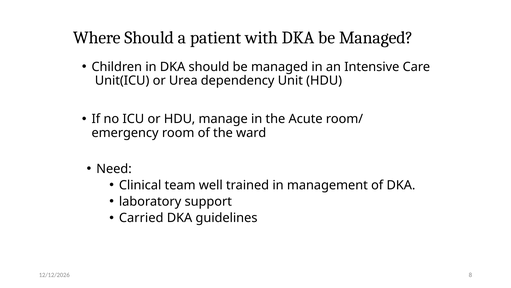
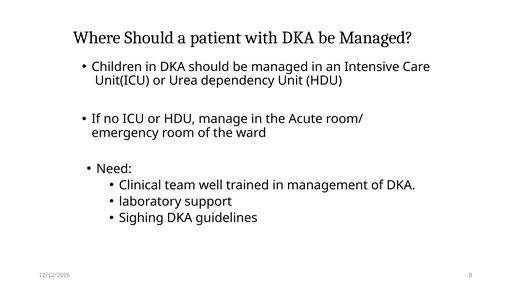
Carried: Carried -> Sighing
